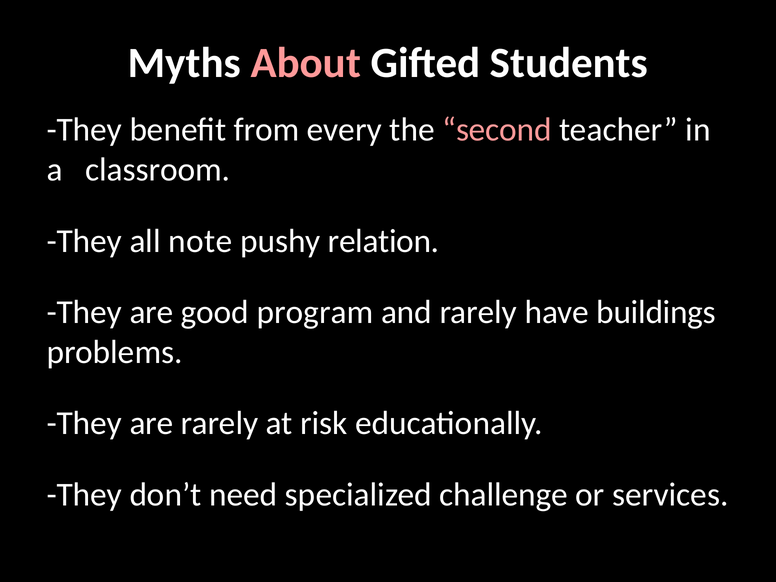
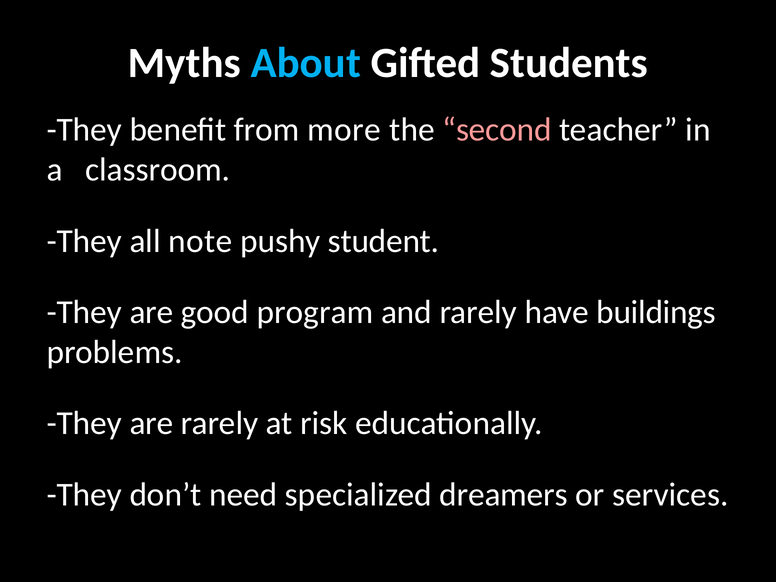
About colour: pink -> light blue
every: every -> more
relation: relation -> student
challenge: challenge -> dreamers
